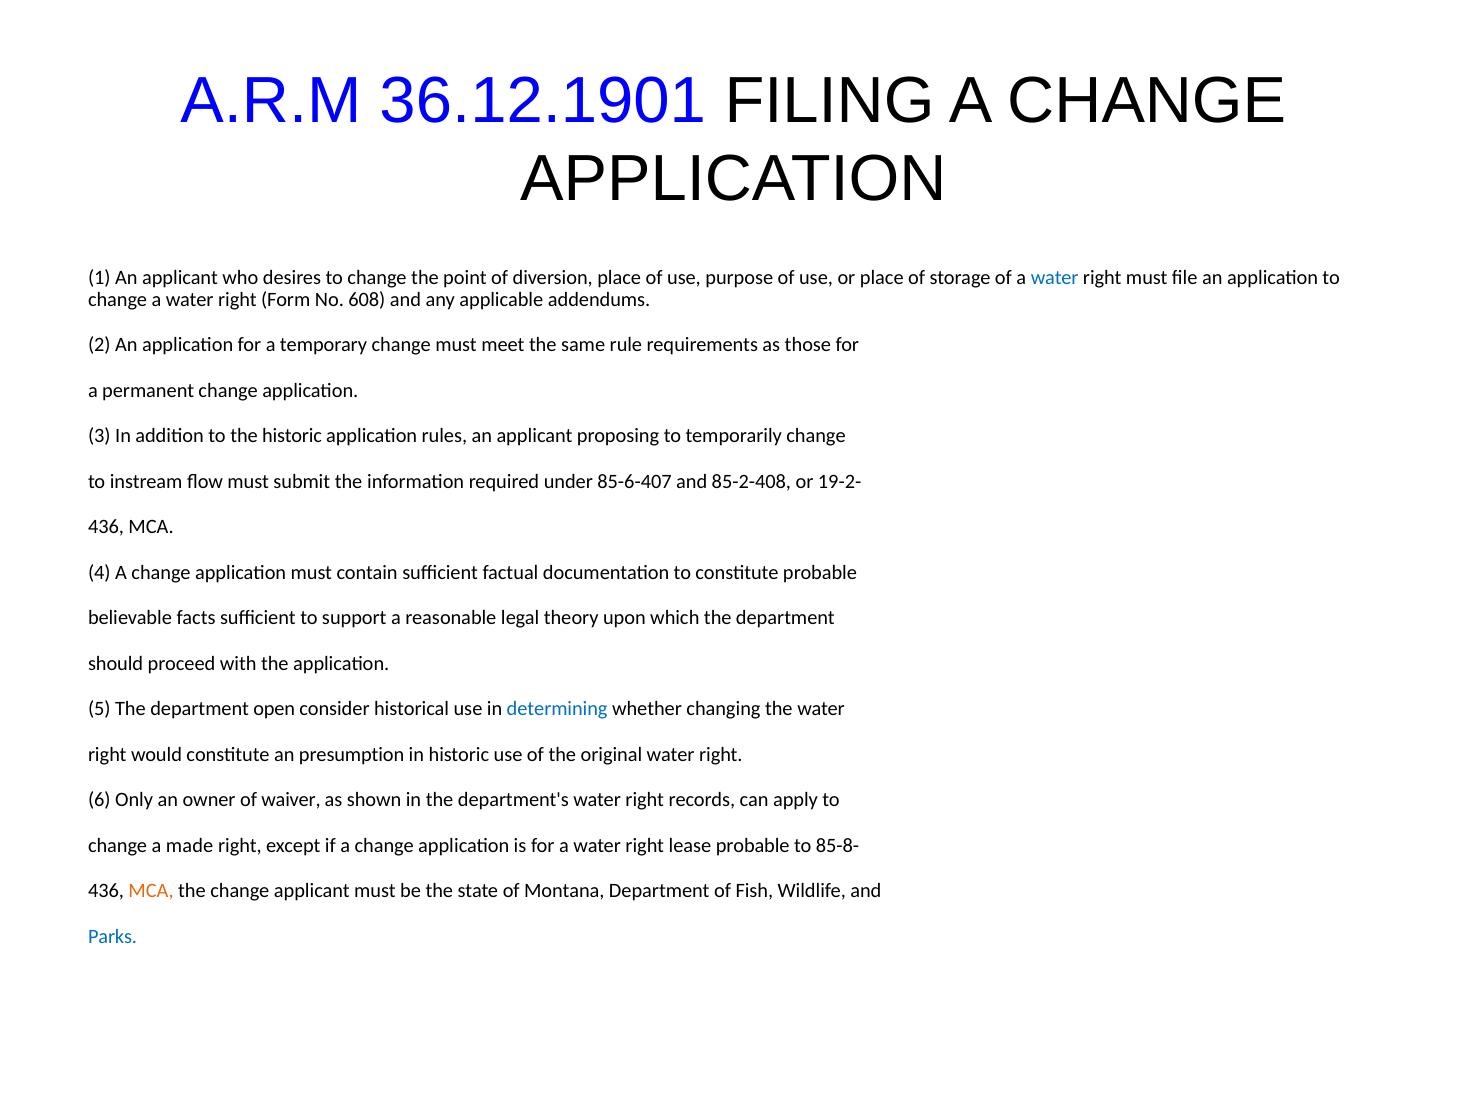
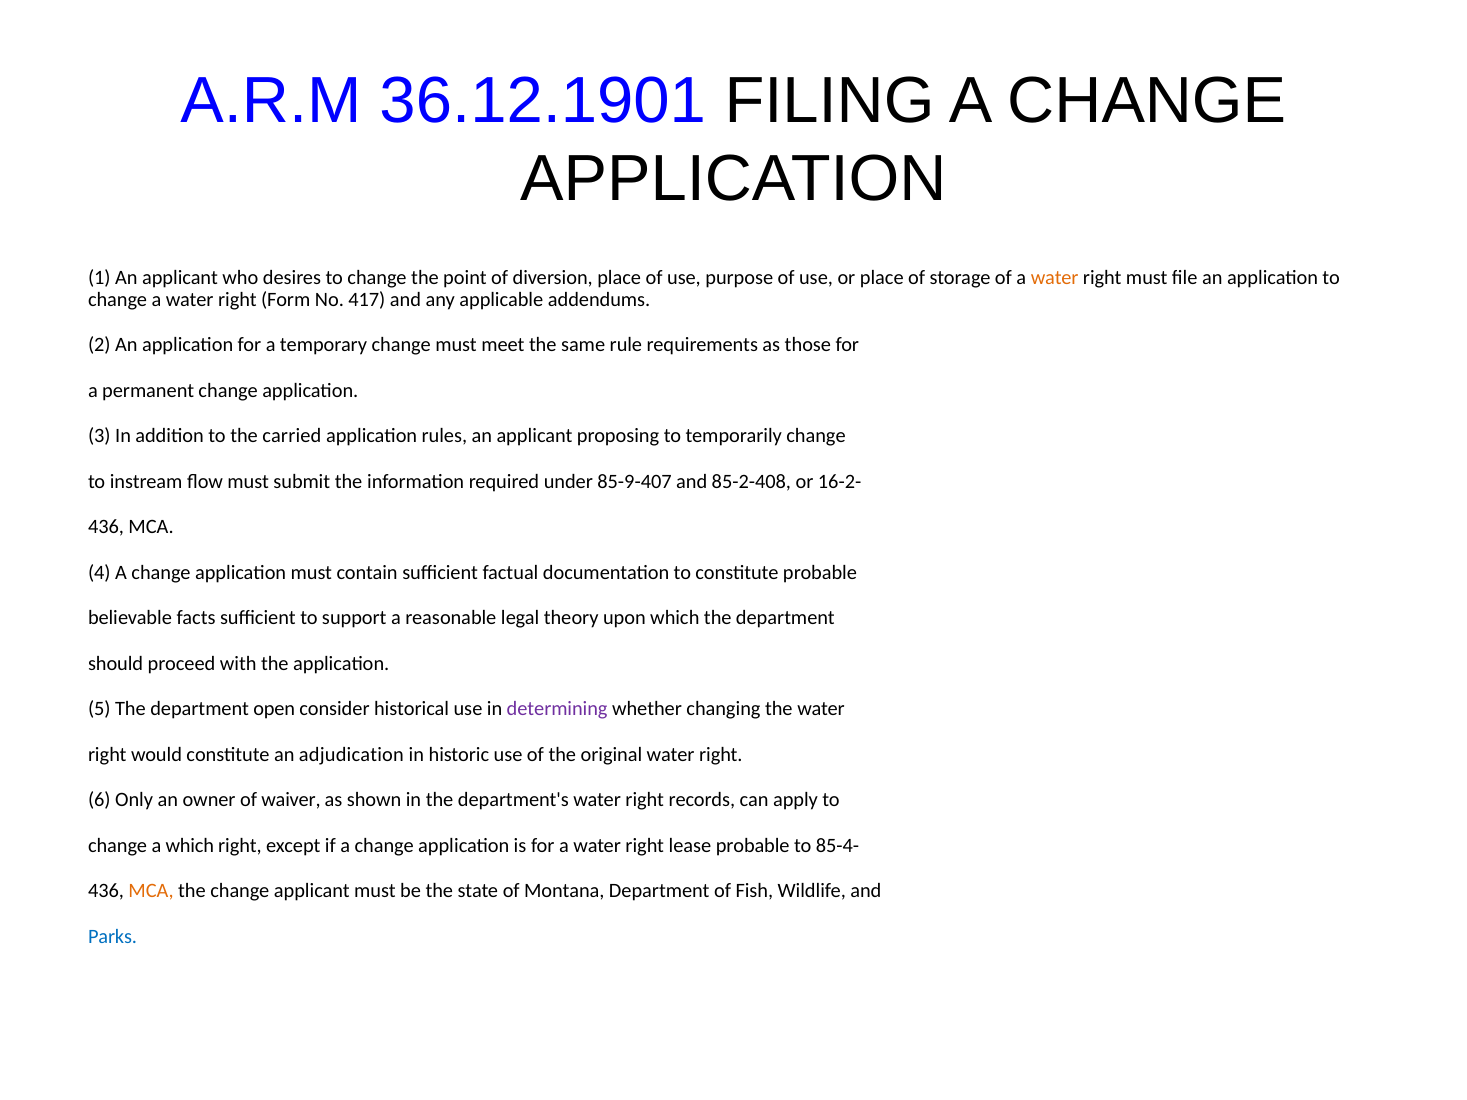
water at (1055, 278) colour: blue -> orange
608: 608 -> 417
the historic: historic -> carried
85-6-407: 85-6-407 -> 85-9-407
19-2-: 19-2- -> 16-2-
determining colour: blue -> purple
presumption: presumption -> adjudication
a made: made -> which
85-8-: 85-8- -> 85-4-
